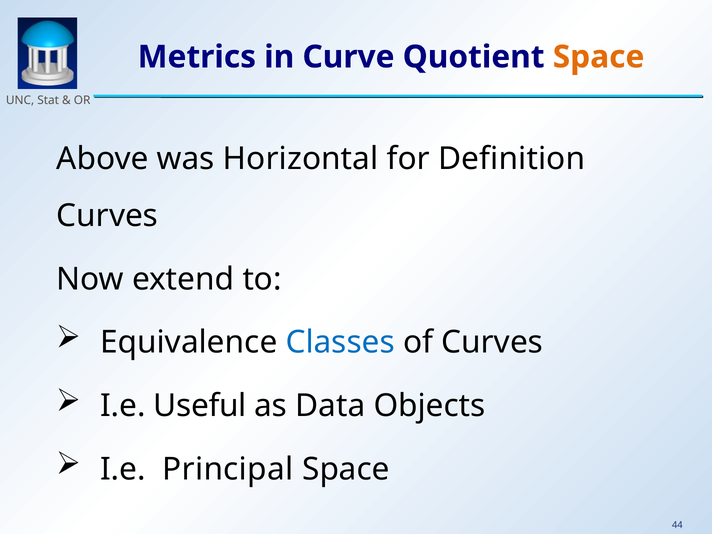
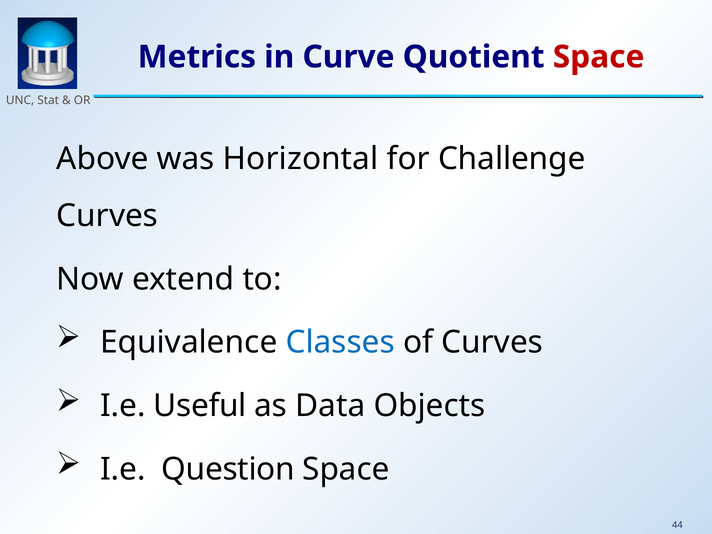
Space at (599, 57) colour: orange -> red
Definition: Definition -> Challenge
Principal: Principal -> Question
